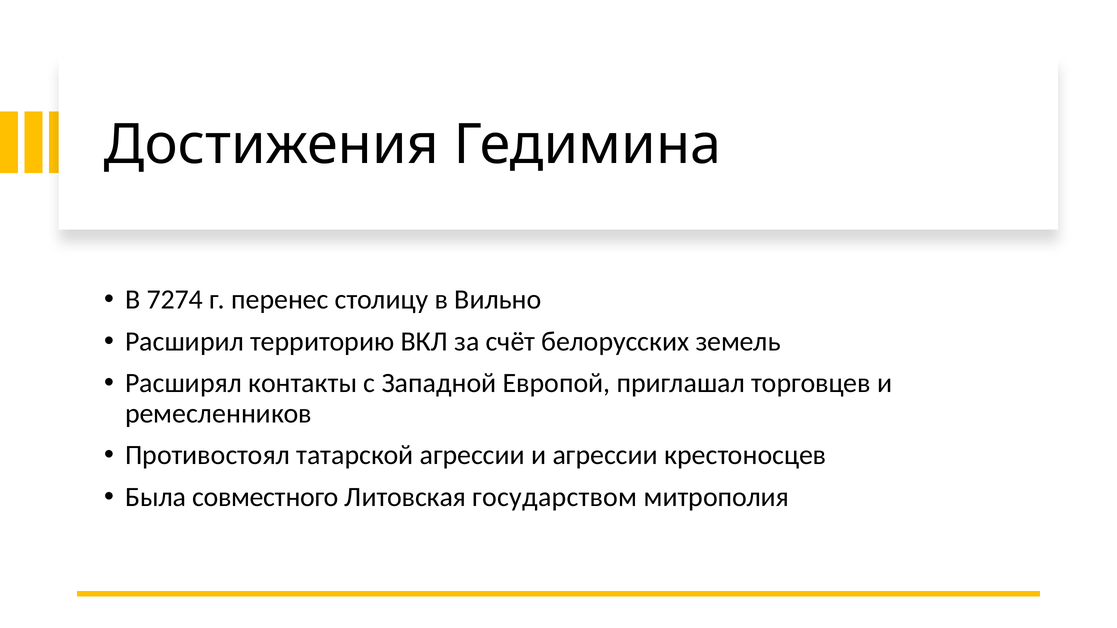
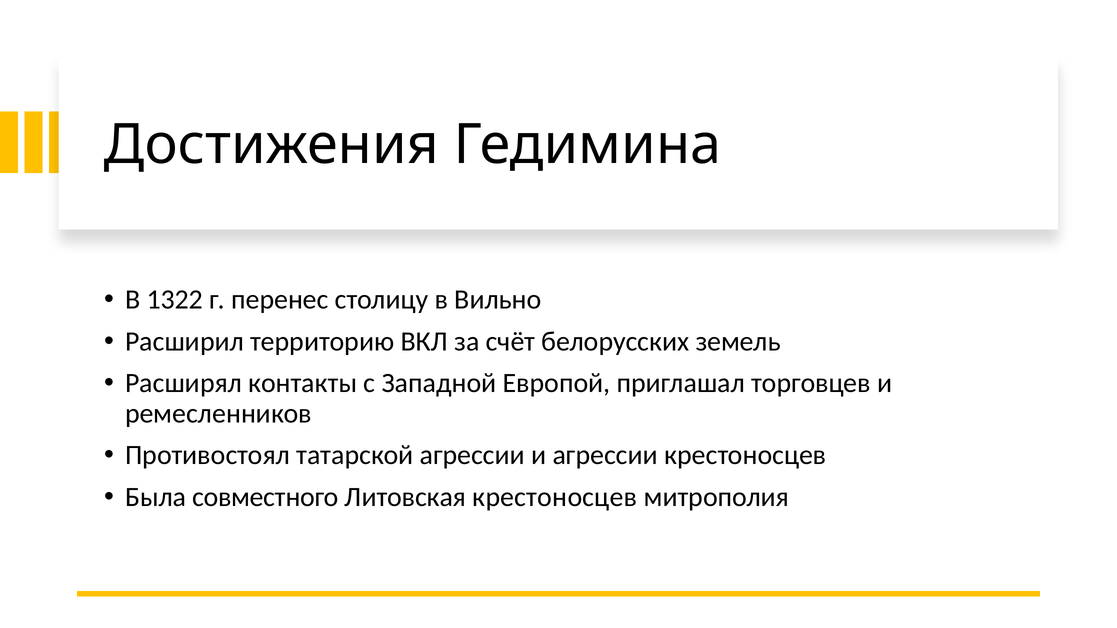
7274: 7274 -> 1322
Литовская государством: государством -> крестоносцев
